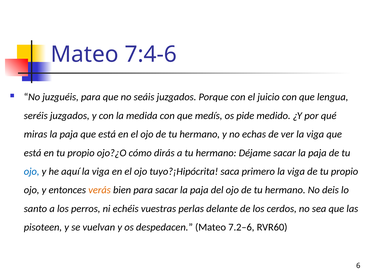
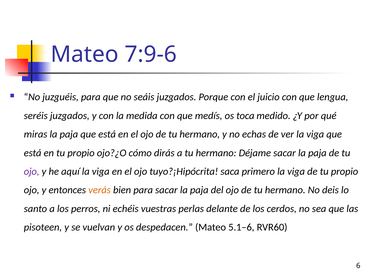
7:4-6: 7:4-6 -> 7:9-6
pide: pide -> toca
ojo at (32, 171) colour: blue -> purple
7.2–6: 7.2–6 -> 5.1–6
